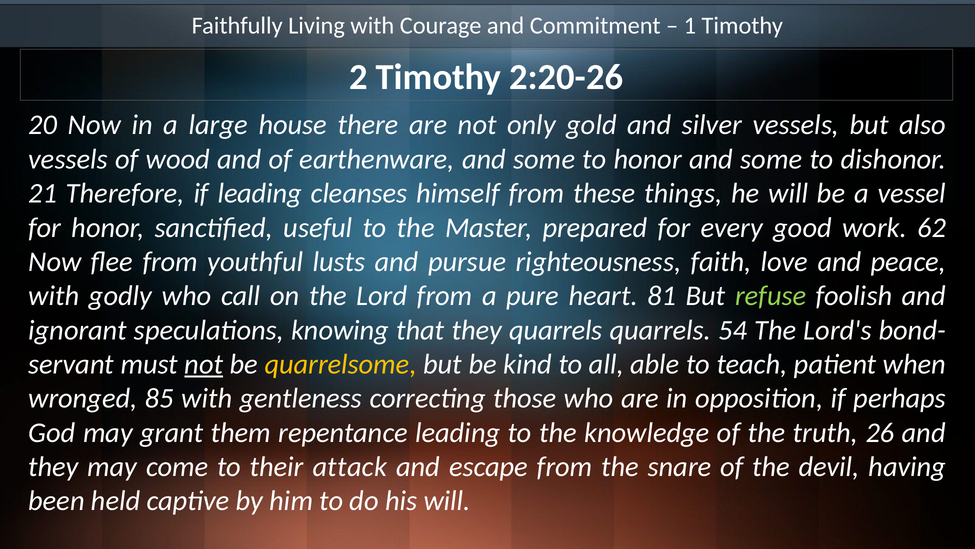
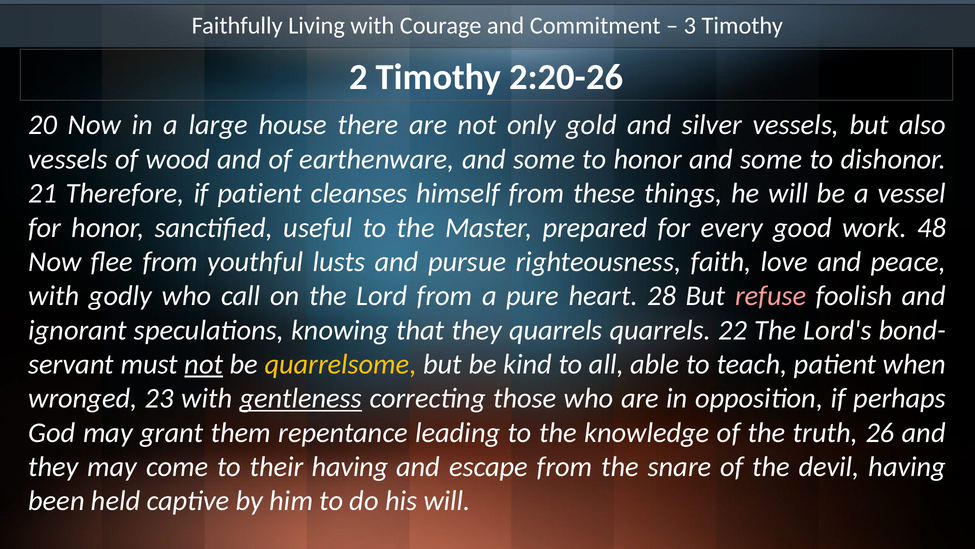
1: 1 -> 3
if leading: leading -> patient
62: 62 -> 48
81: 81 -> 28
refuse colour: light green -> pink
54: 54 -> 22
85: 85 -> 23
gentleness underline: none -> present
their attack: attack -> having
